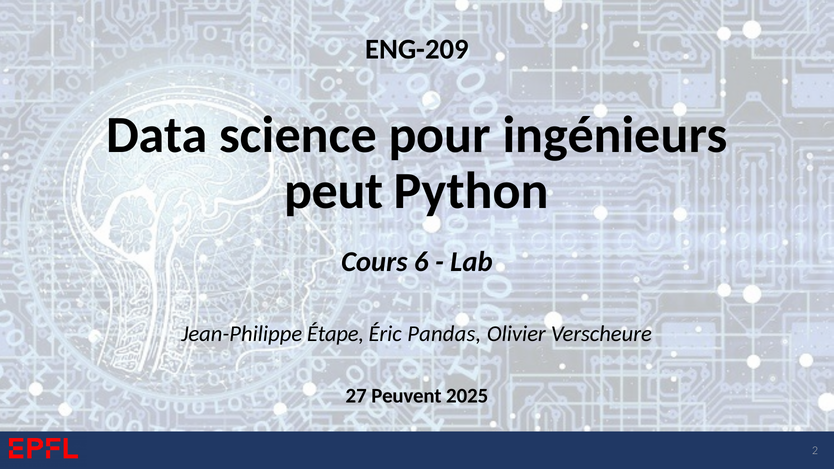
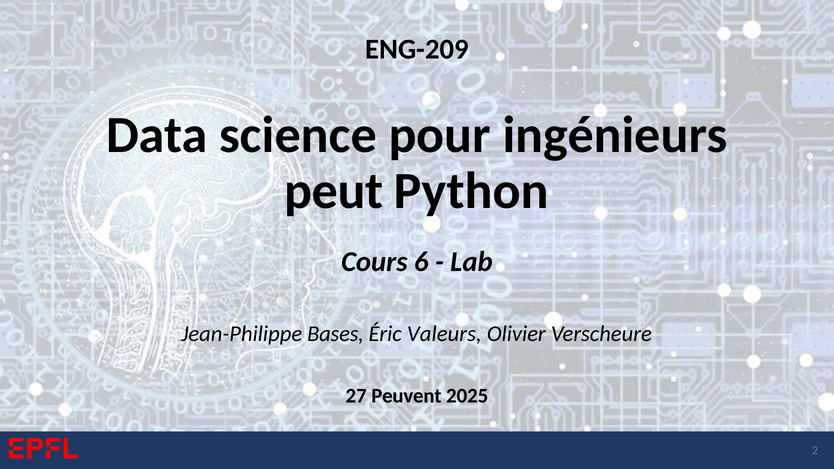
Étape: Étape -> Bases
Pandas: Pandas -> Valeurs
